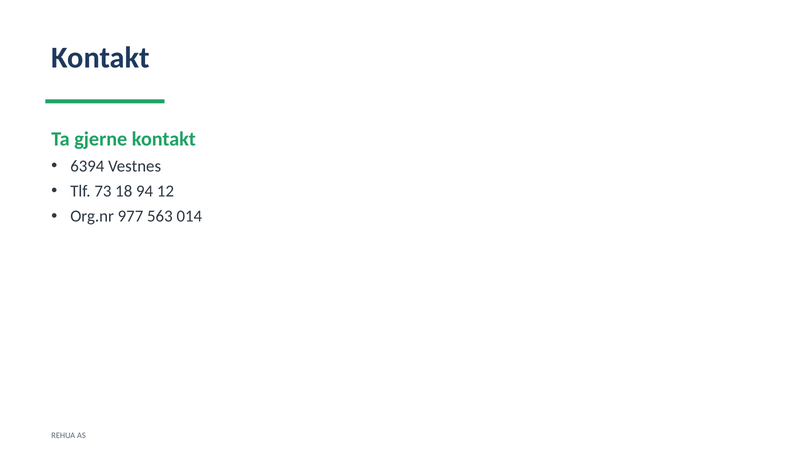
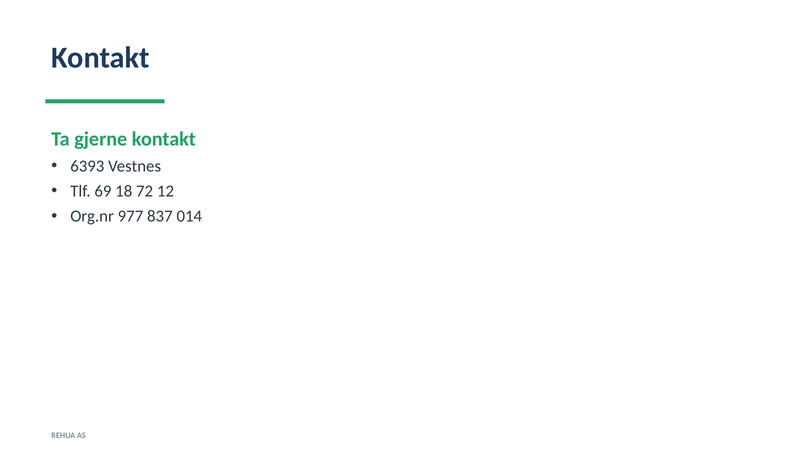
6394: 6394 -> 6393
73: 73 -> 69
94: 94 -> 72
563: 563 -> 837
